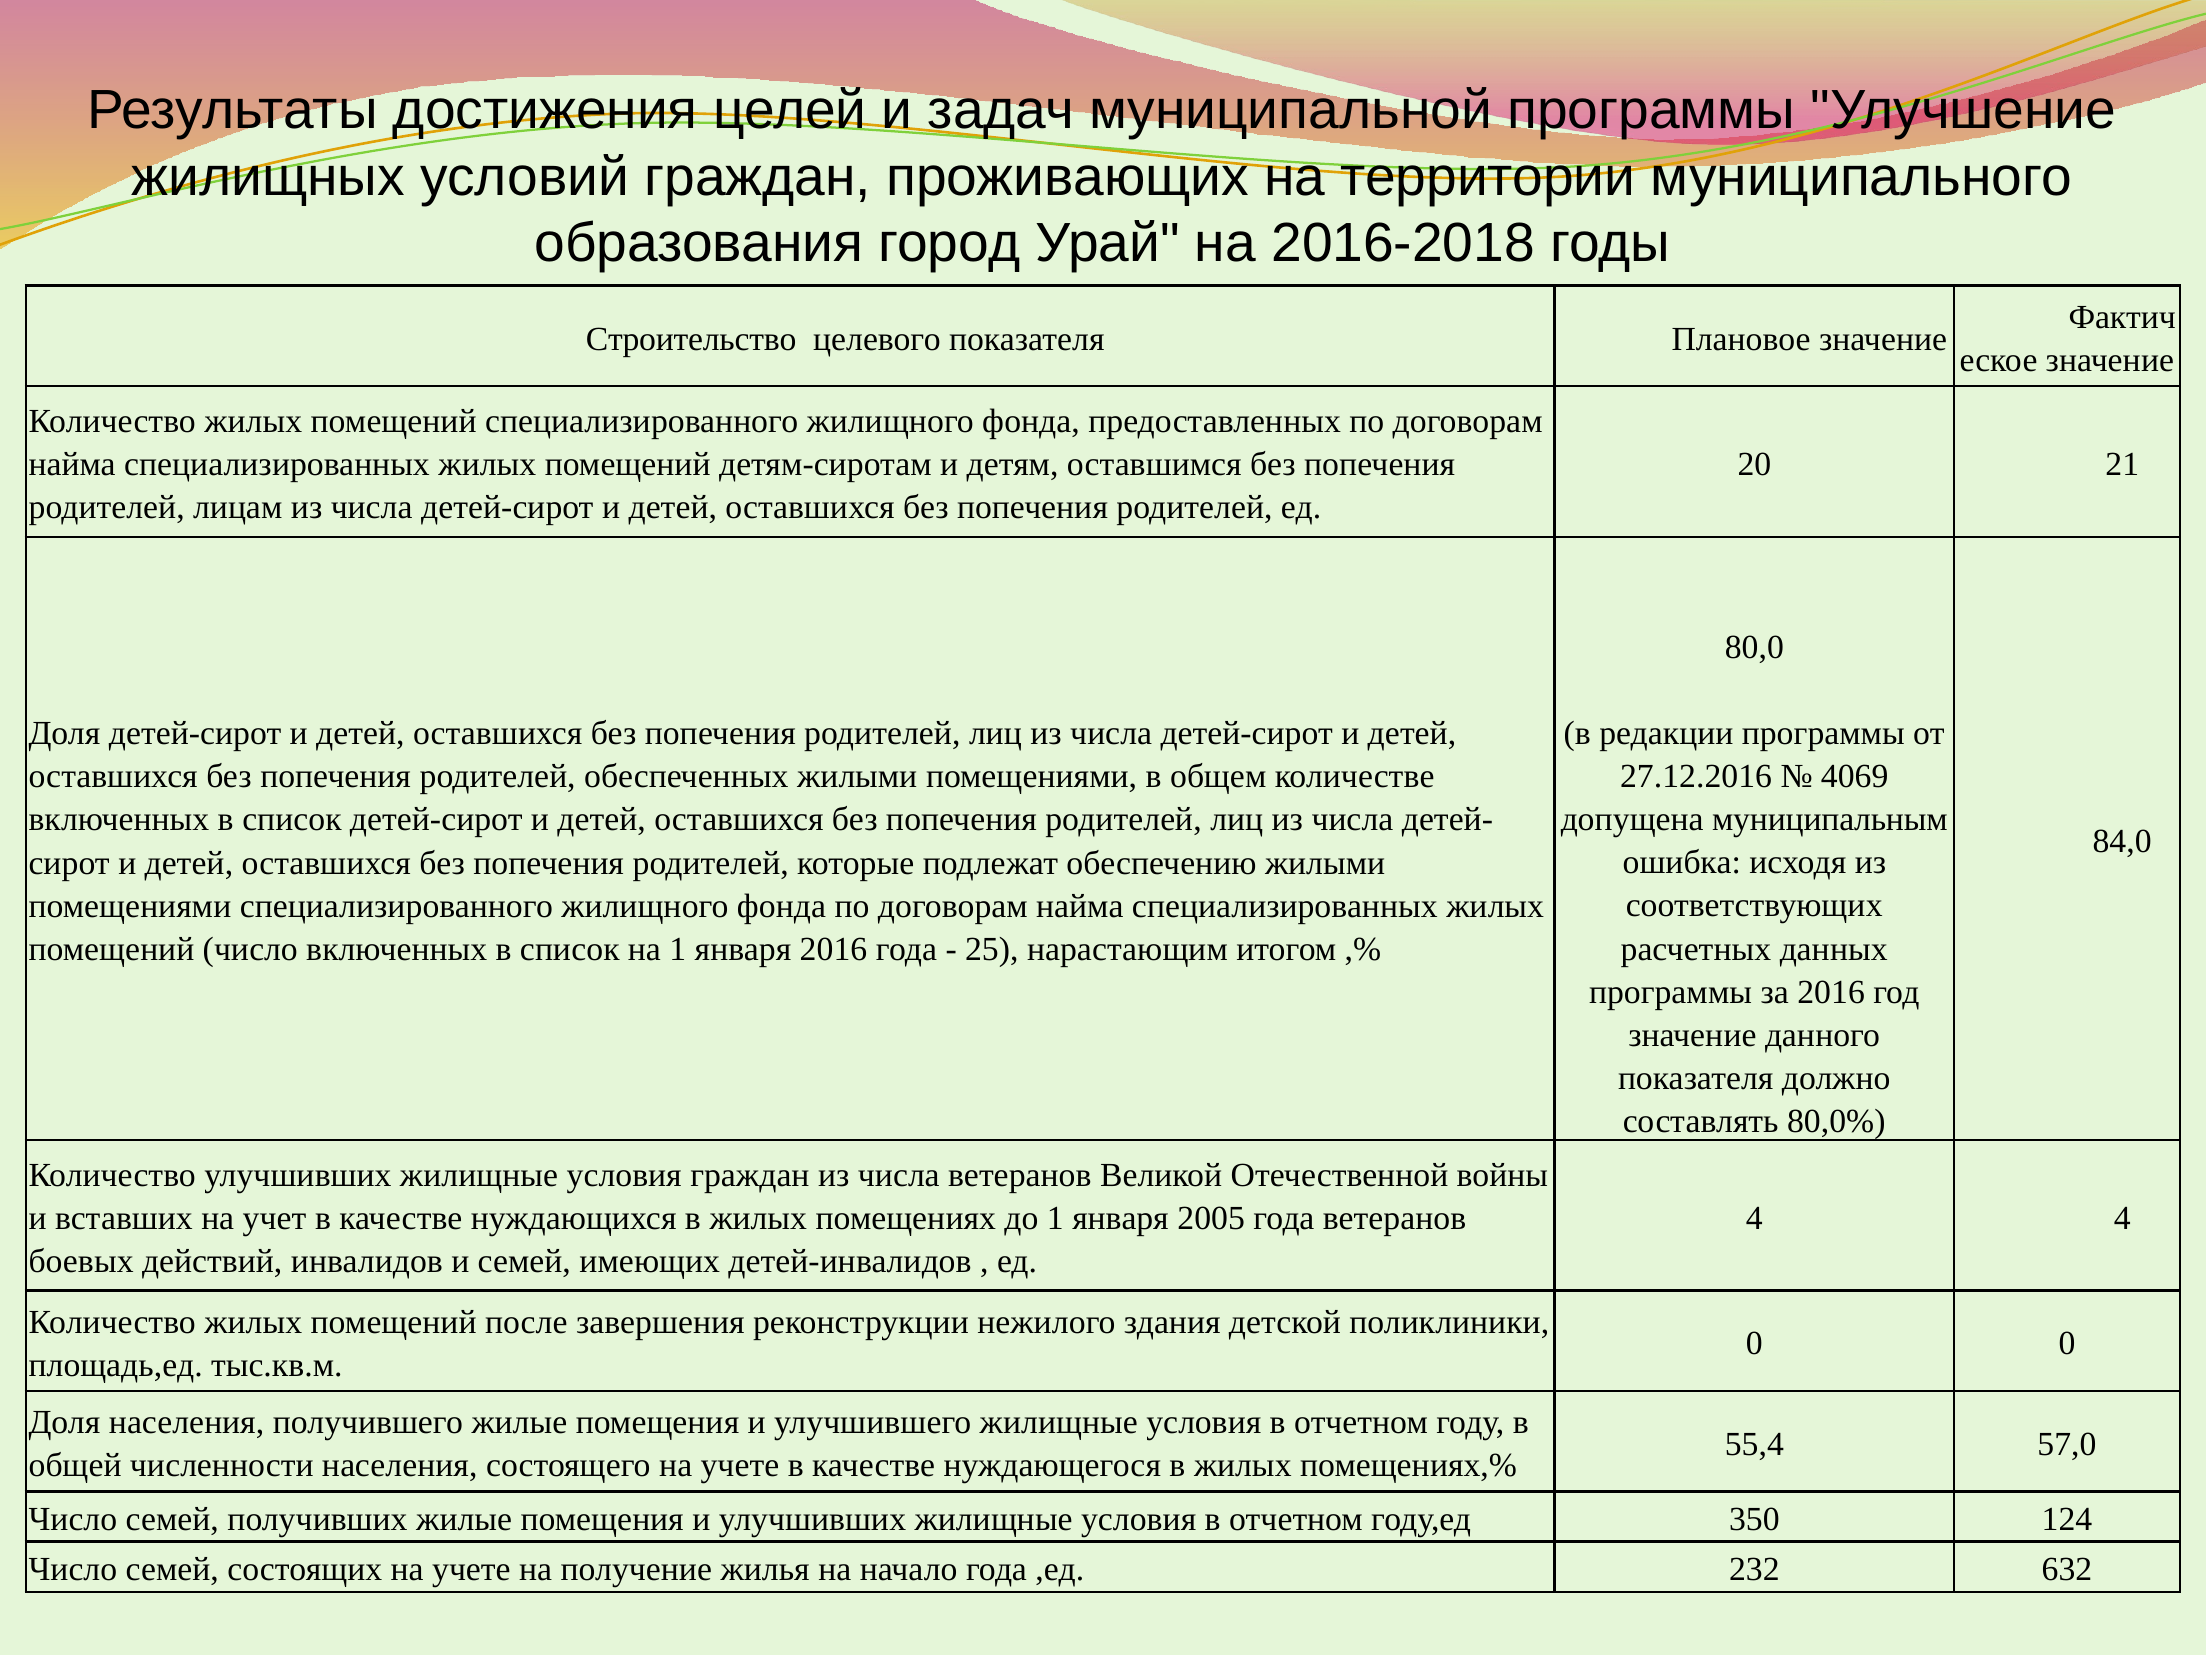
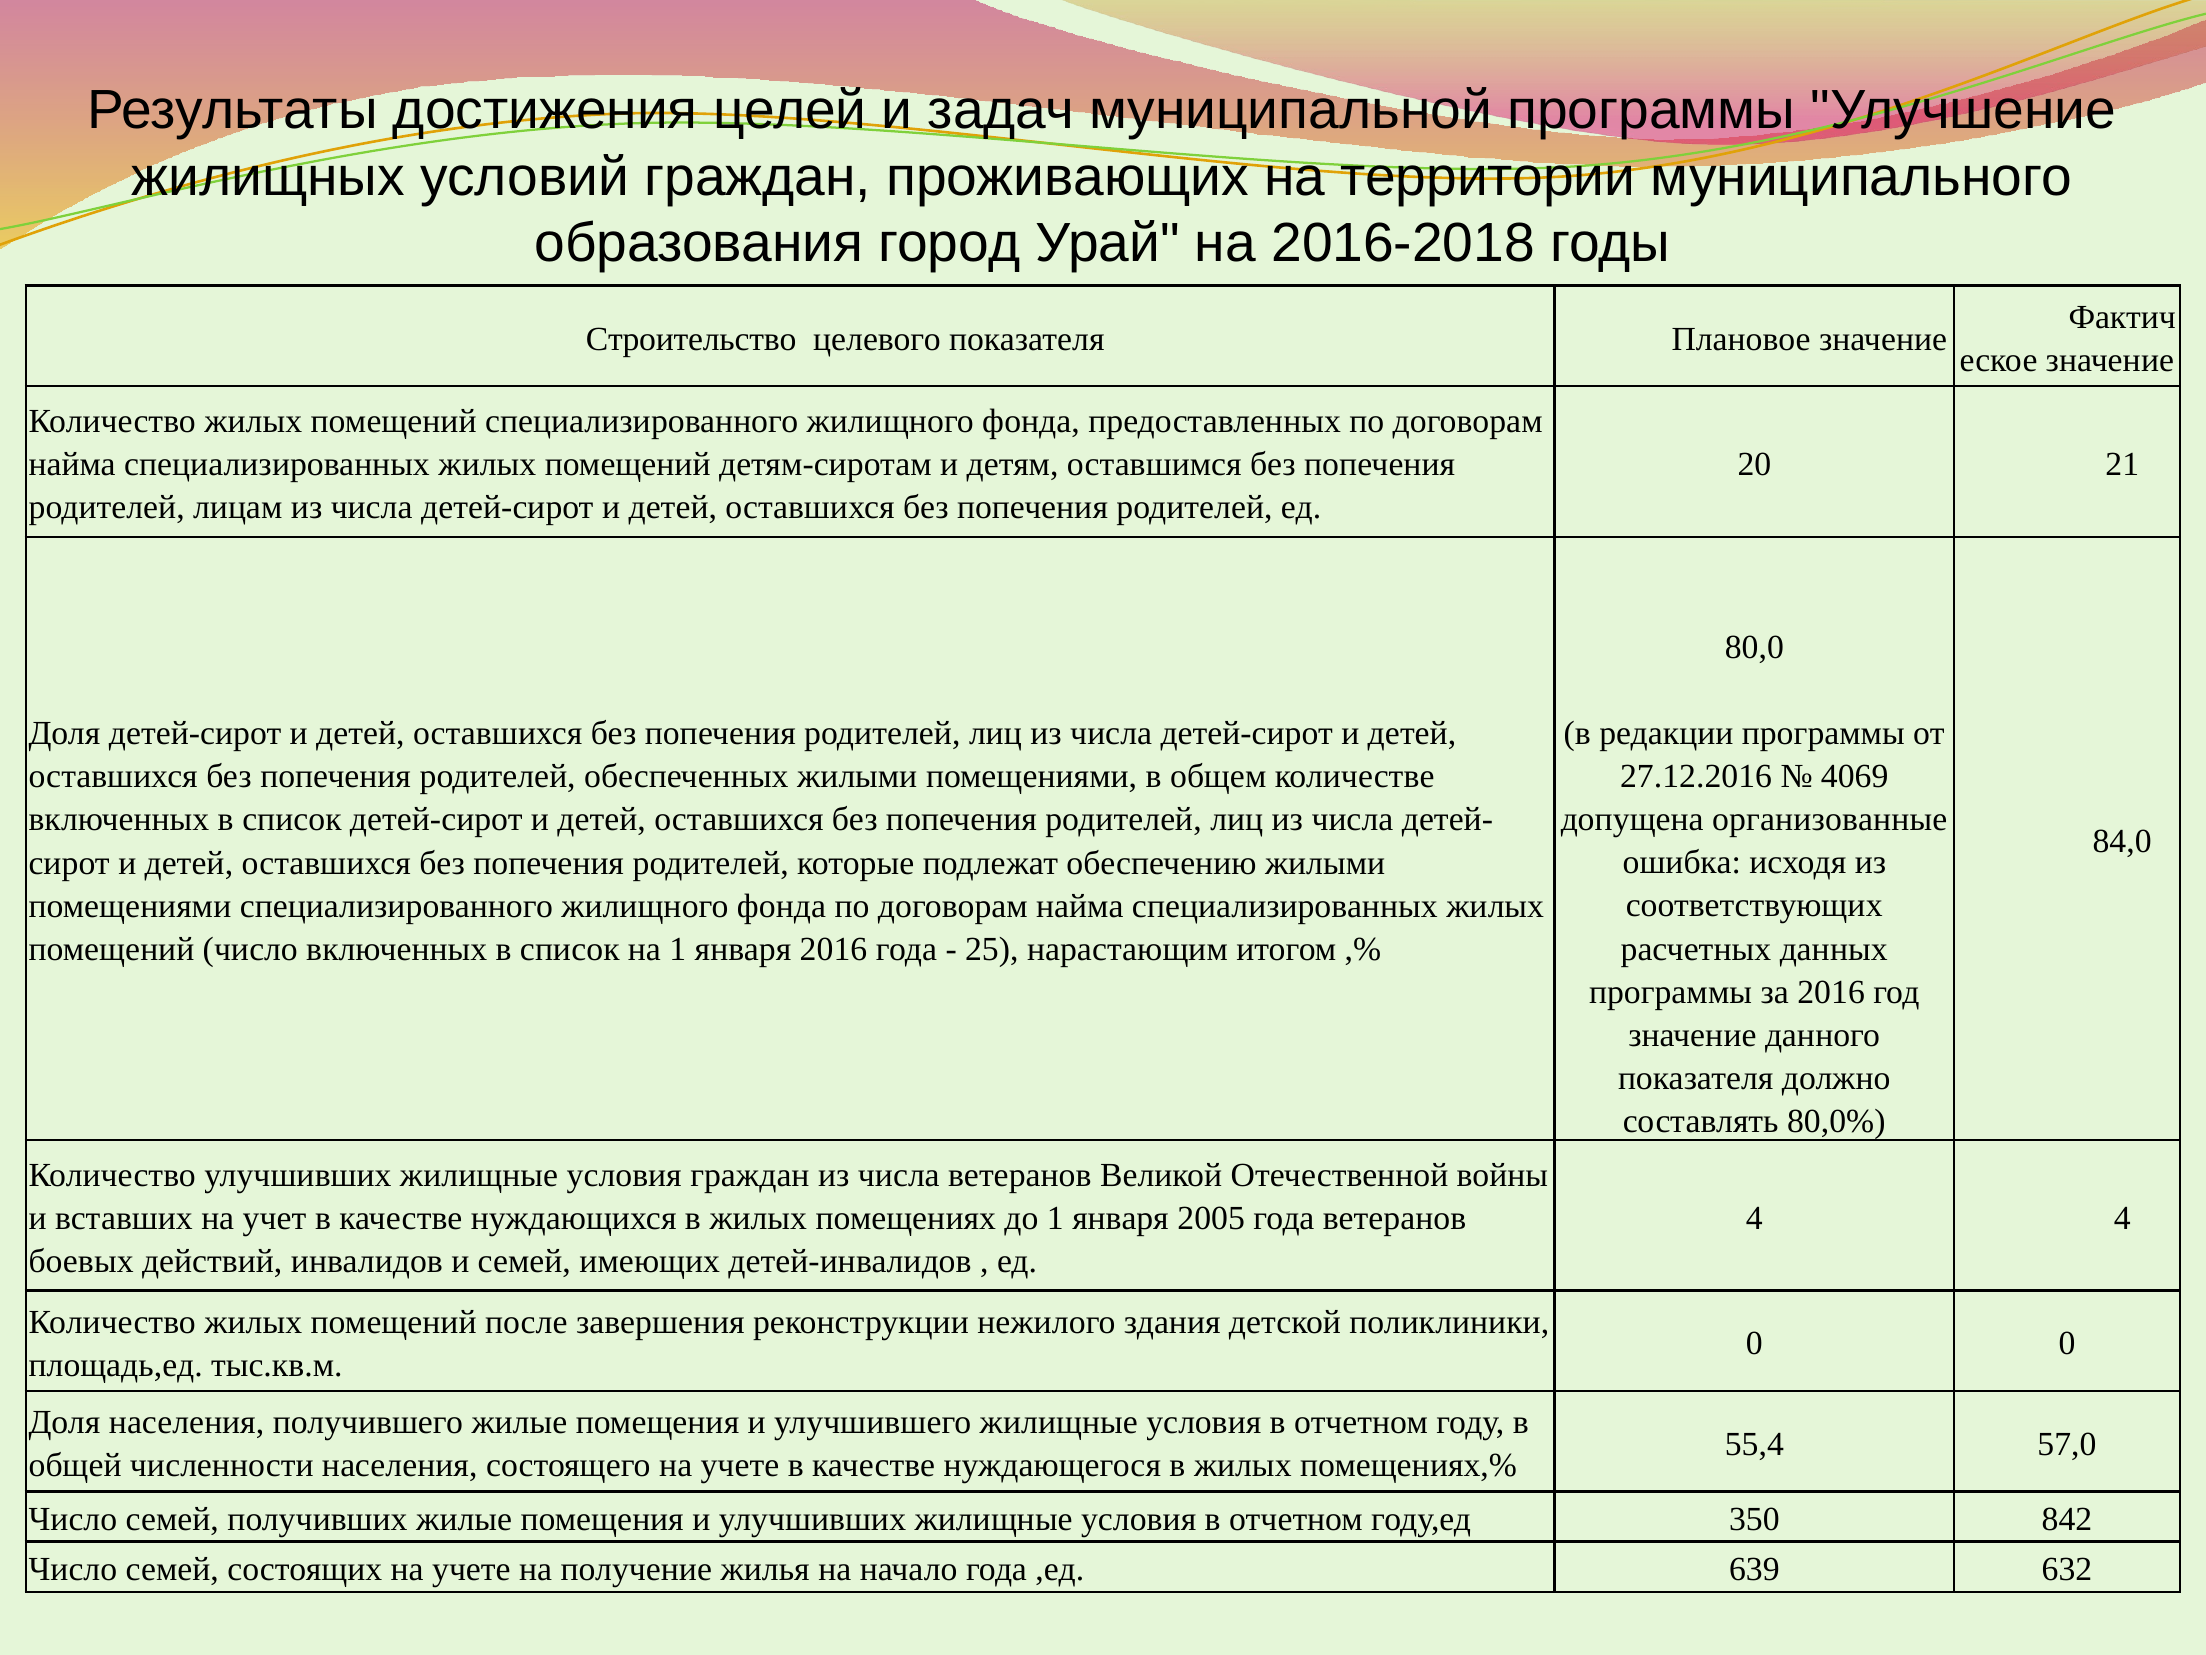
муниципальным: муниципальным -> организованные
124: 124 -> 842
232: 232 -> 639
